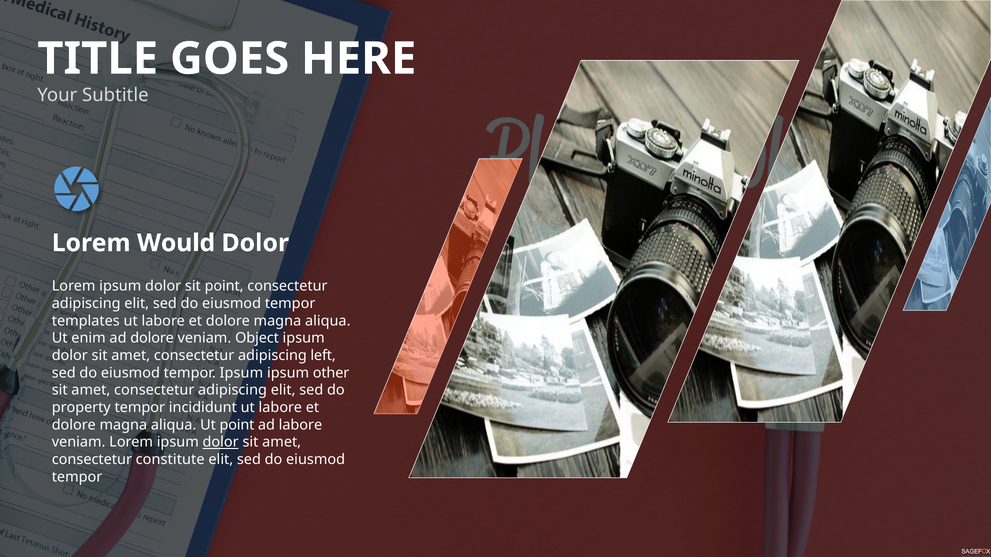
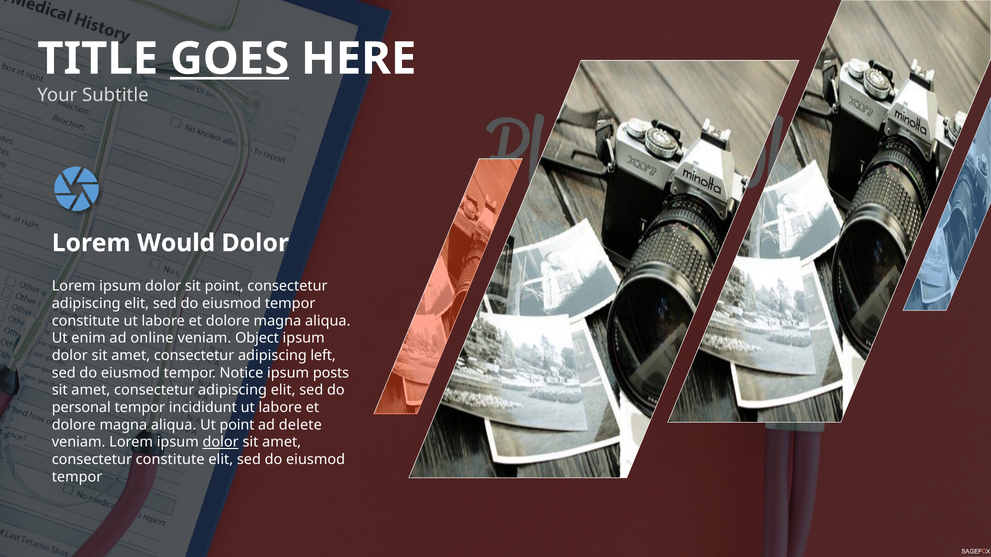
GOES underline: none -> present
templates at (86, 321): templates -> constitute
ad dolore: dolore -> online
tempor Ipsum: Ipsum -> Notice
other: other -> posts
property: property -> personal
ad labore: labore -> delete
